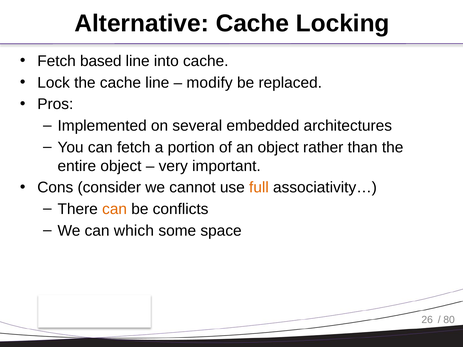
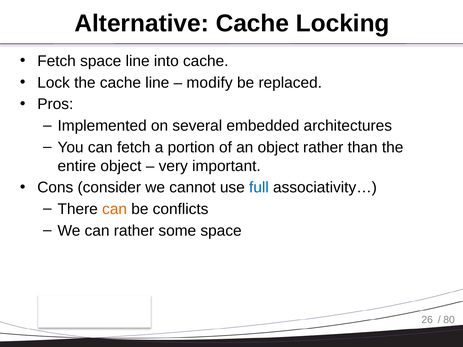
Fetch based: based -> space
full colour: orange -> blue
can which: which -> rather
